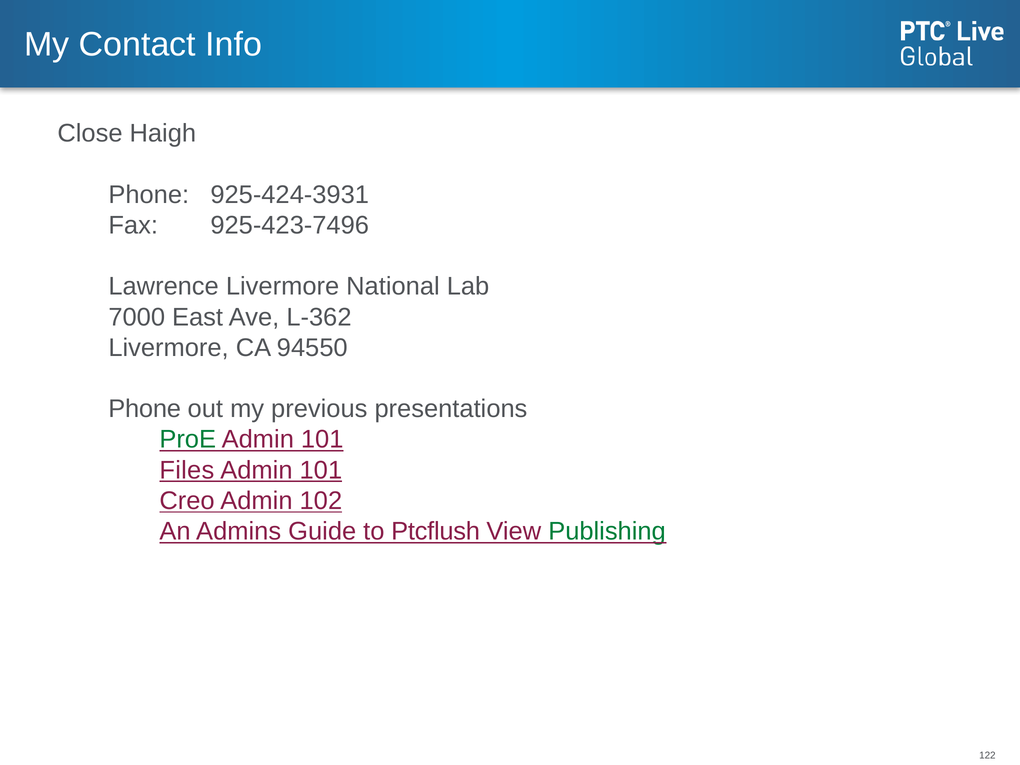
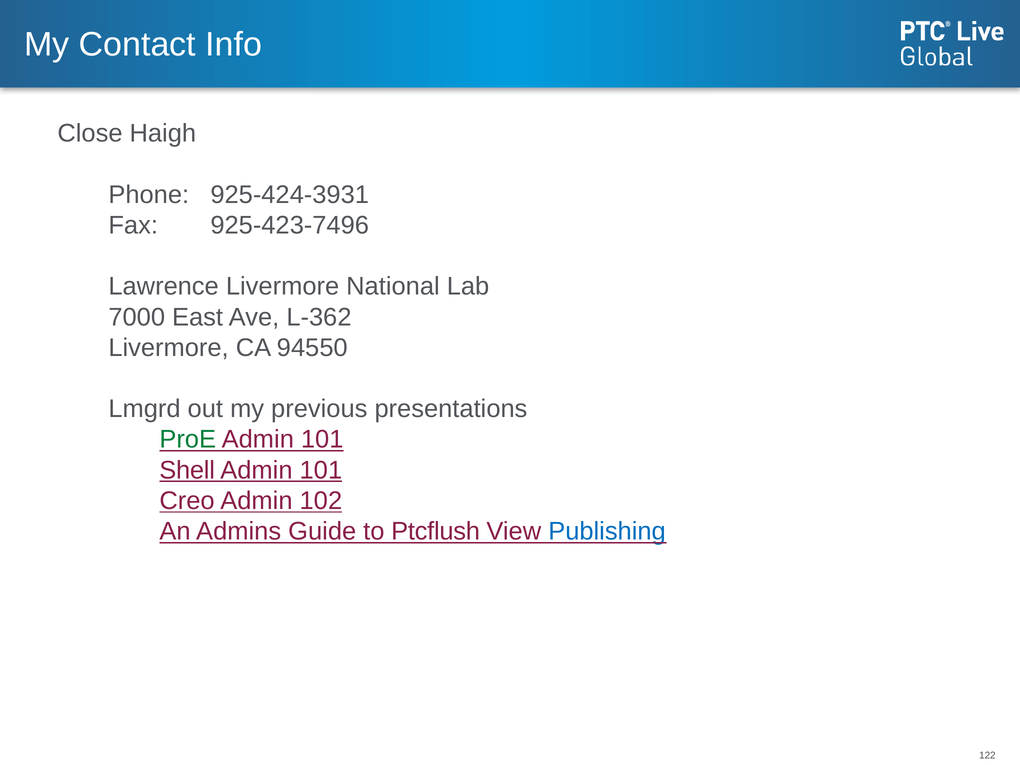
Phone at (145, 409): Phone -> Lmgrd
Files: Files -> Shell
Publishing colour: green -> blue
